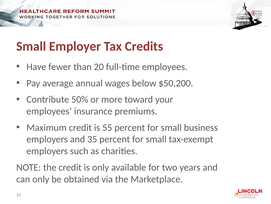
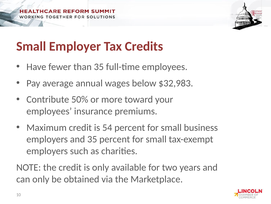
than 20: 20 -> 35
$50,200: $50,200 -> $32,983
55: 55 -> 54
